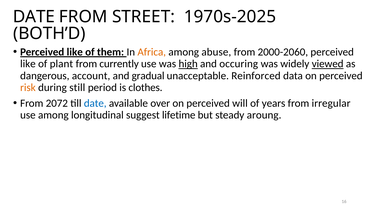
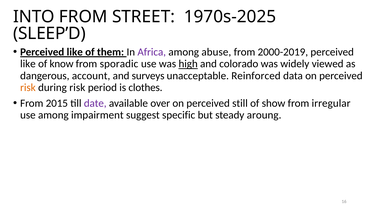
DATE at (34, 17): DATE -> INTO
BOTH’D: BOTH’D -> SLEEP’D
Africa colour: orange -> purple
2000-2060: 2000-2060 -> 2000-2019
plant: plant -> know
currently: currently -> sporadic
occuring: occuring -> colorado
viewed underline: present -> none
gradual: gradual -> surveys
during still: still -> risk
2072: 2072 -> 2015
date at (95, 103) colour: blue -> purple
will: will -> still
years: years -> show
longitudinal: longitudinal -> impairment
lifetime: lifetime -> specific
